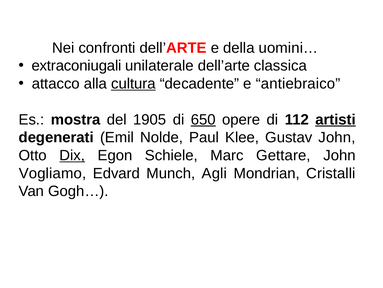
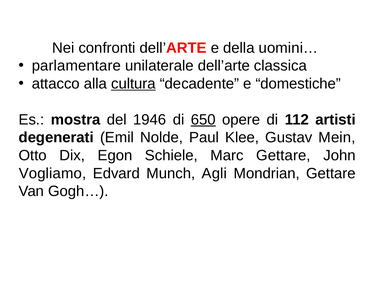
extraconiugali: extraconiugali -> parlamentare
antiebraico: antiebraico -> domestiche
1905: 1905 -> 1946
artisti underline: present -> none
Gustav John: John -> Mein
Dix underline: present -> none
Mondrian Cristalli: Cristalli -> Gettare
